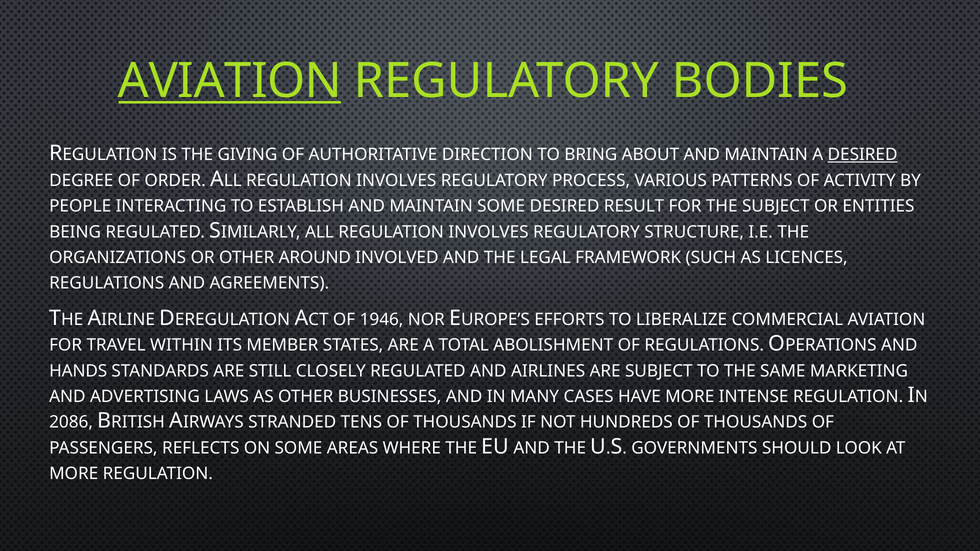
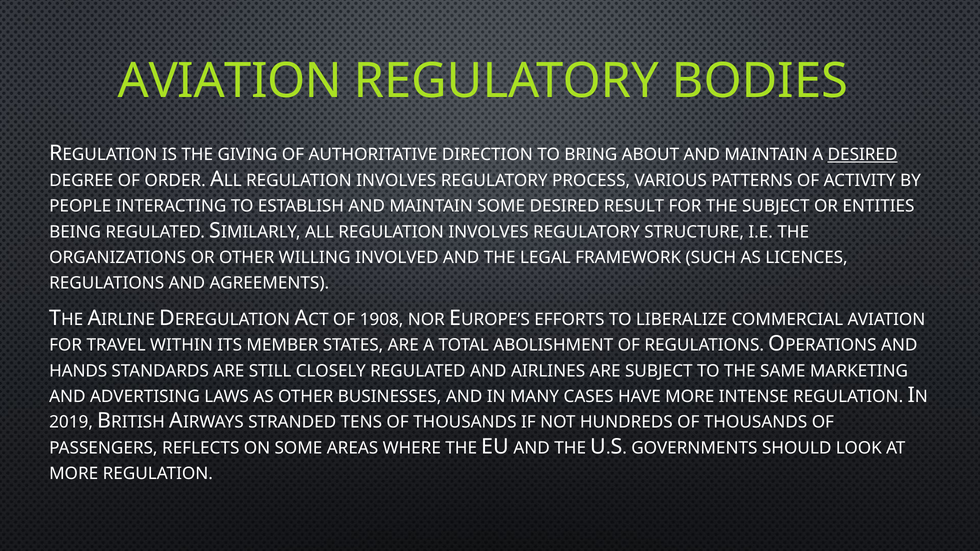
AVIATION at (230, 81) underline: present -> none
AROUND: AROUND -> WILLING
1946: 1946 -> 1908
2086: 2086 -> 2019
